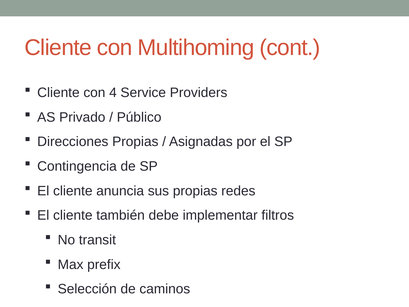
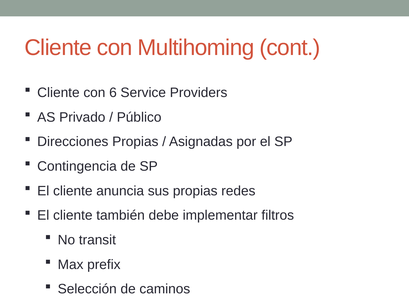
4: 4 -> 6
